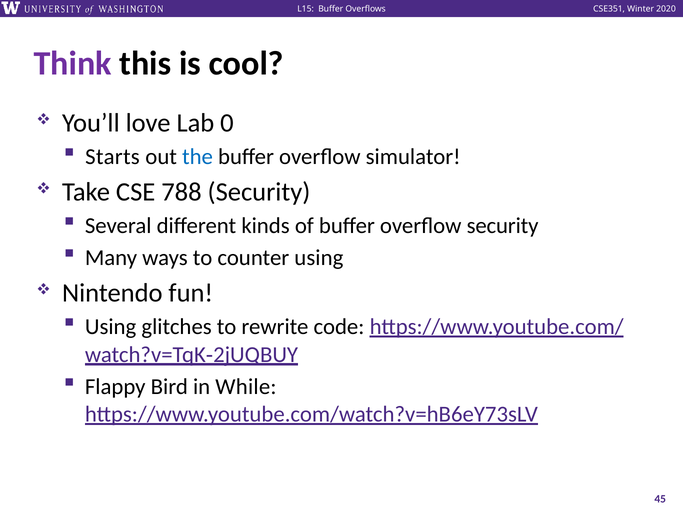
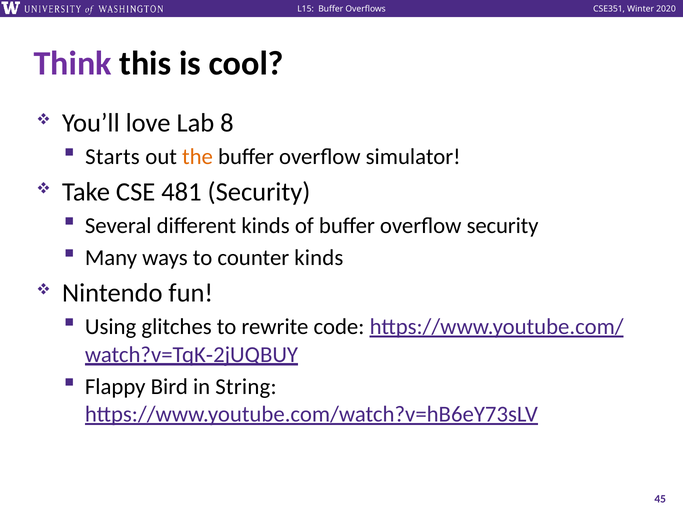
0: 0 -> 8
the colour: blue -> orange
788: 788 -> 481
counter using: using -> kinds
While: While -> String
